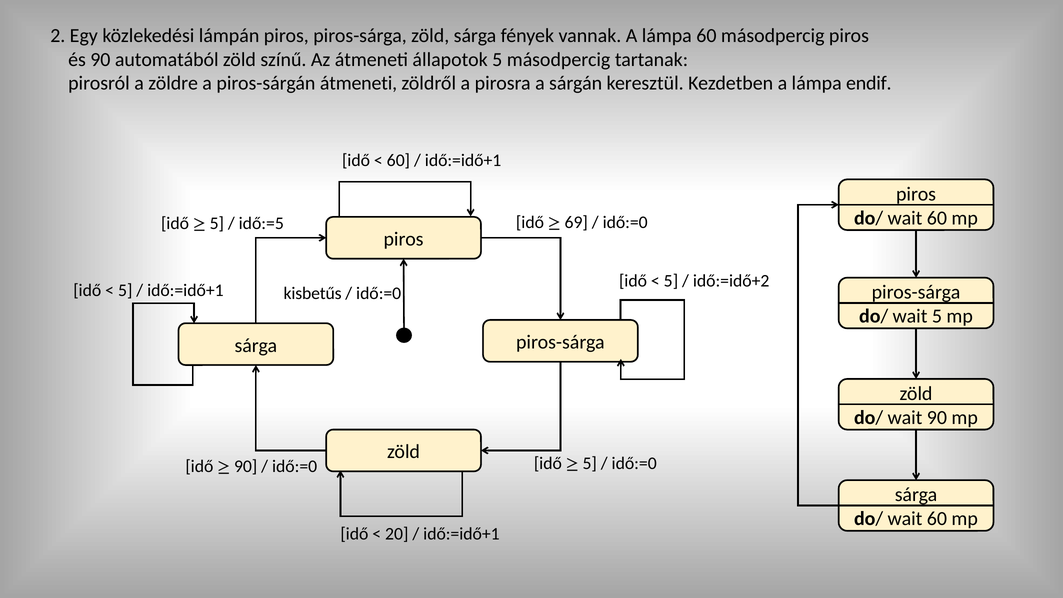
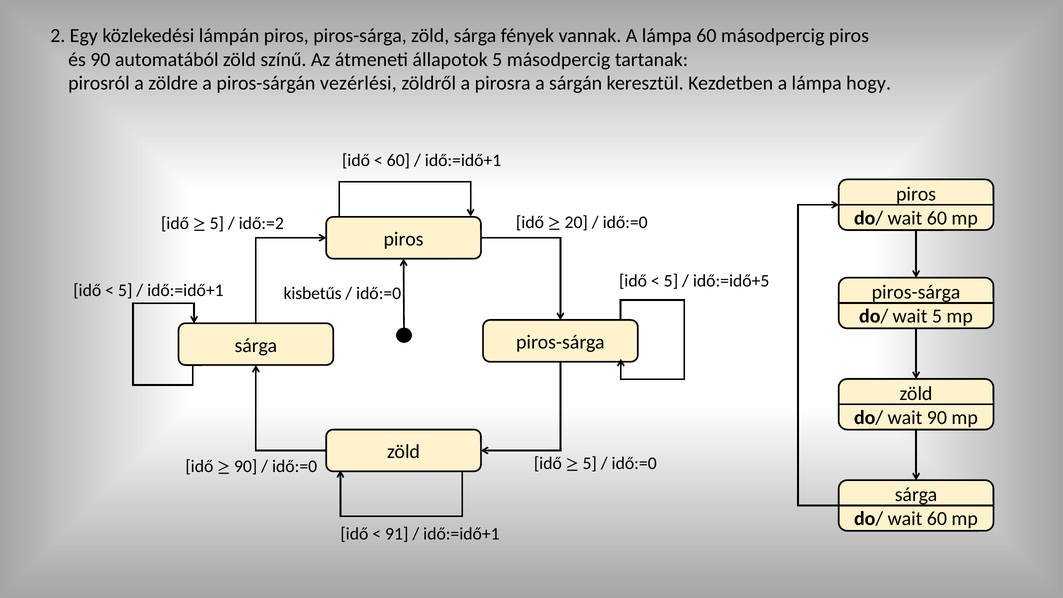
piros-sárgán átmeneti: átmeneti -> vezérlési
endif: endif -> hogy
69: 69 -> 20
idő:=5: idő:=5 -> idő:=2
idő:=idő+2: idő:=idő+2 -> idő:=idő+5
20: 20 -> 91
